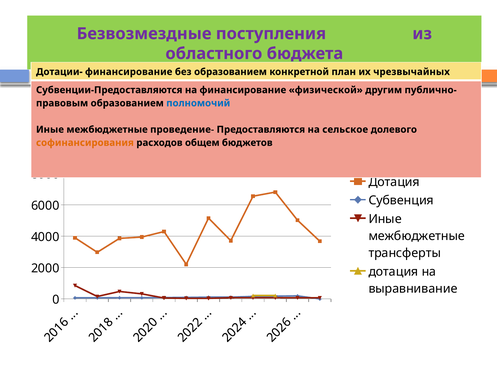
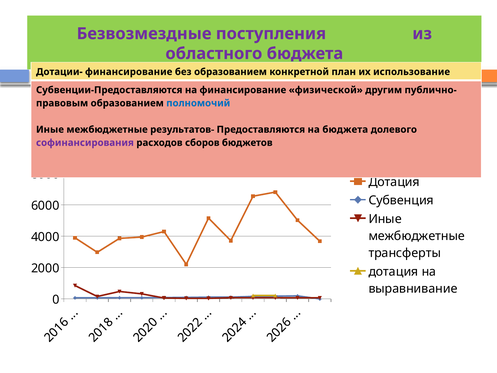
чрезвычайных: чрезвычайных -> использование
проведение-: проведение- -> результатов-
на сельское: сельское -> бюджета
софинансирования colour: orange -> purple
общем: общем -> сборов
